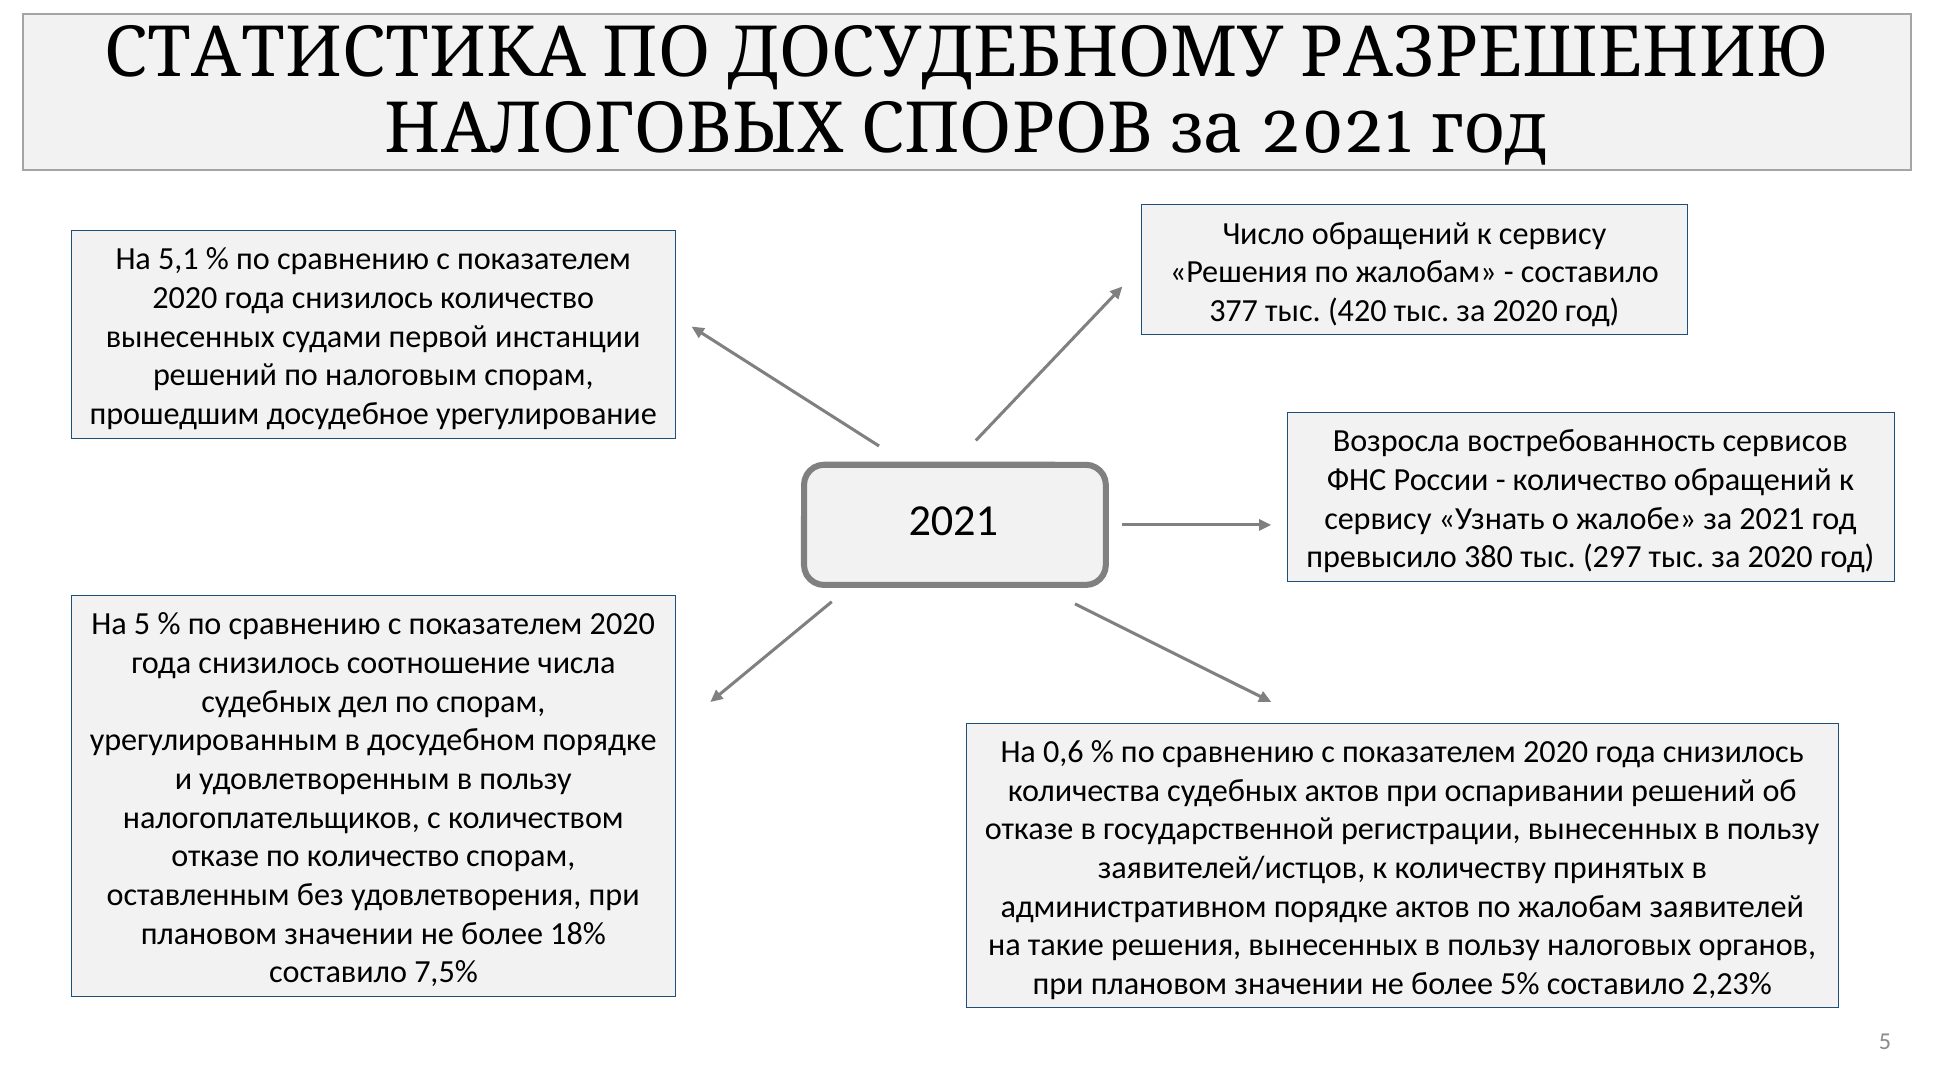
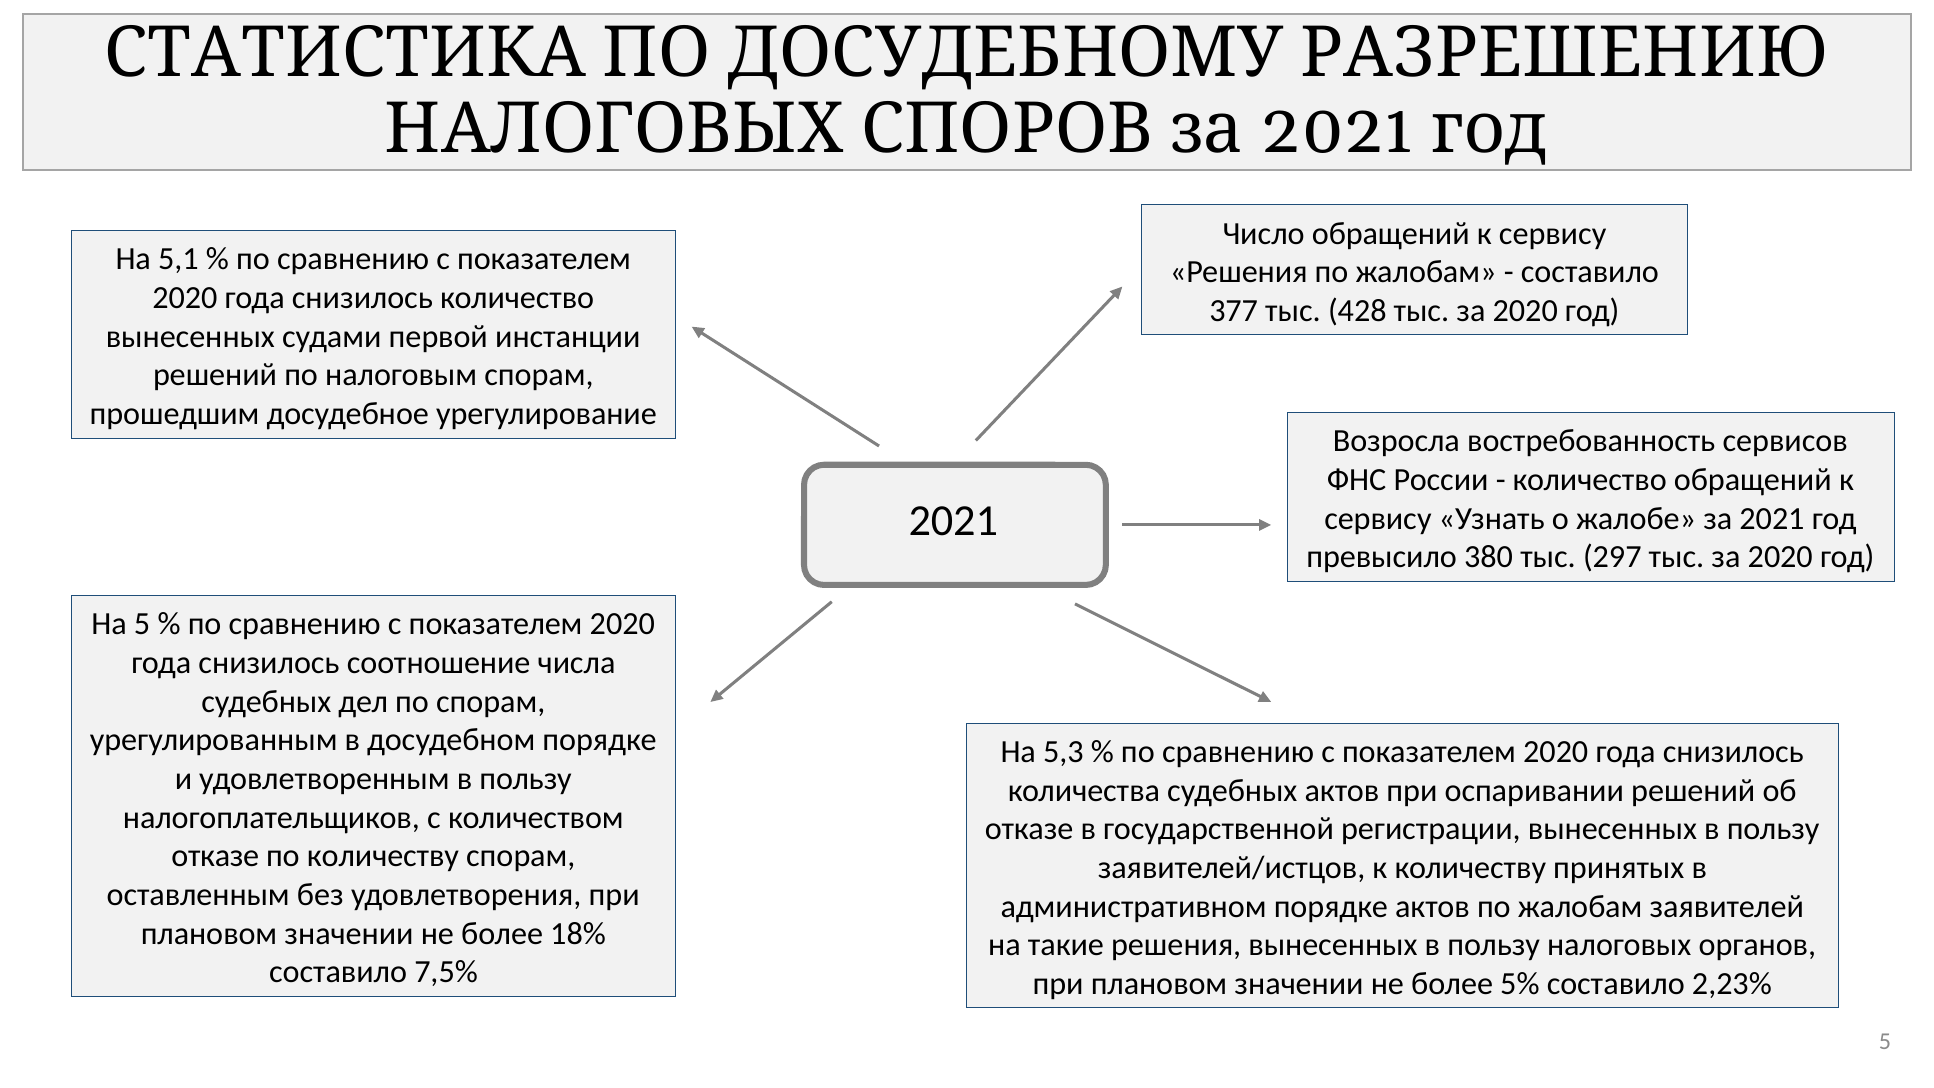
420: 420 -> 428
0,6: 0,6 -> 5,3
по количество: количество -> количеству
